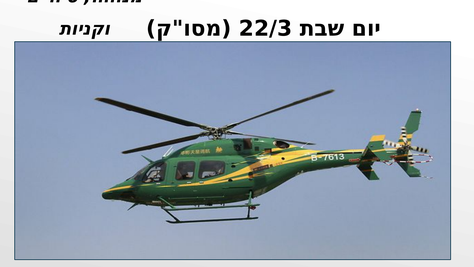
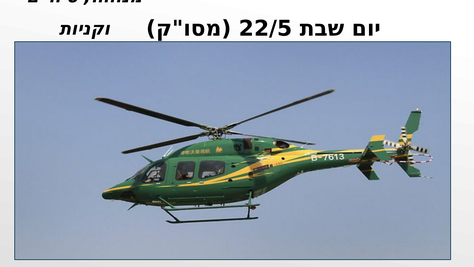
22/3: 22/3 -> 22/5
